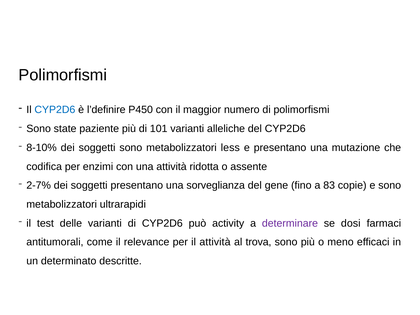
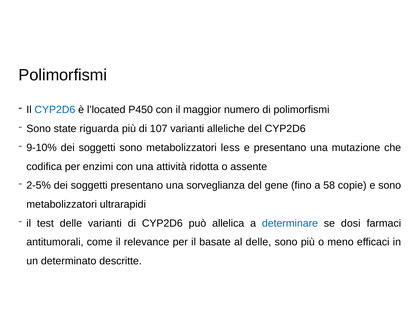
l’definire: l’definire -> l’located
paziente: paziente -> riguarda
101: 101 -> 107
8-10%: 8-10% -> 9-10%
2-7%: 2-7% -> 2-5%
83: 83 -> 58
activity: activity -> allelica
determinare colour: purple -> blue
il attività: attività -> basate
al trova: trova -> delle
